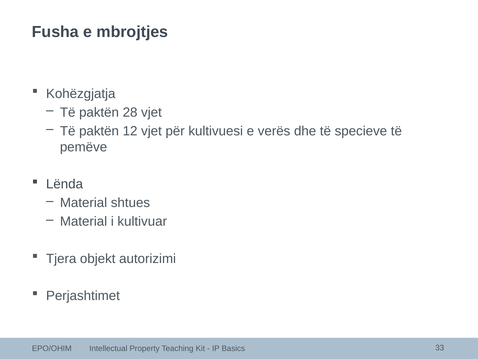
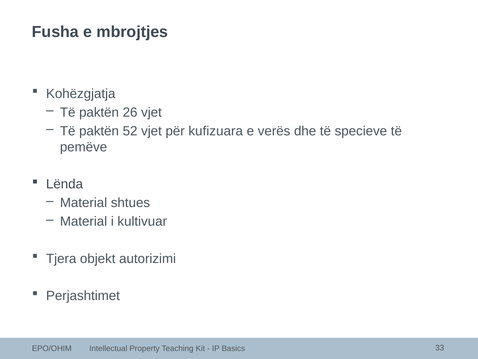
28: 28 -> 26
12: 12 -> 52
kultivuesi: kultivuesi -> kufizuara
